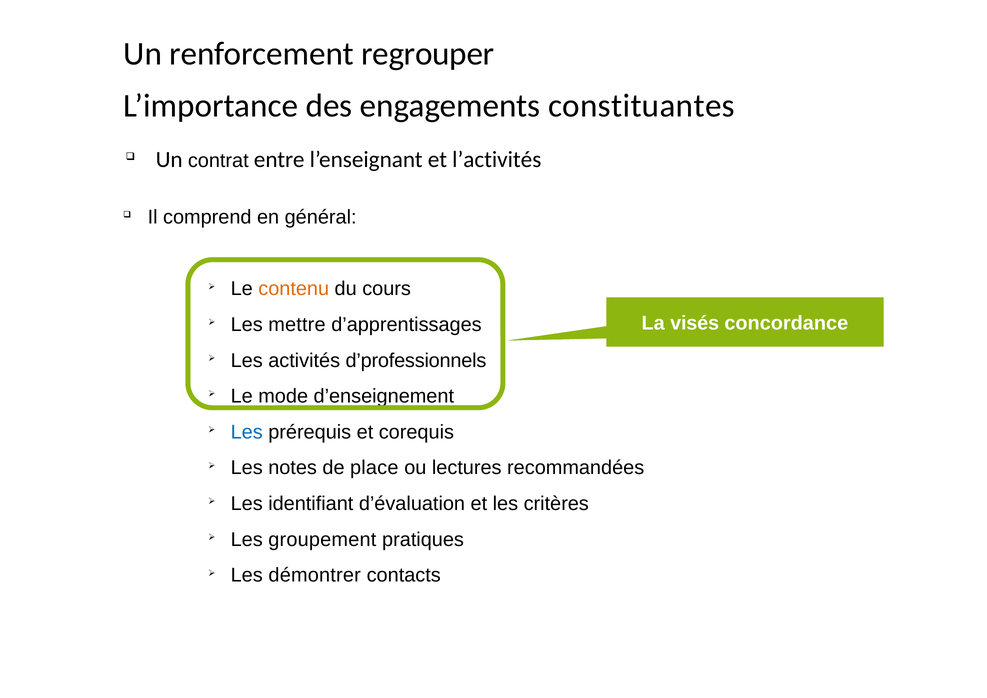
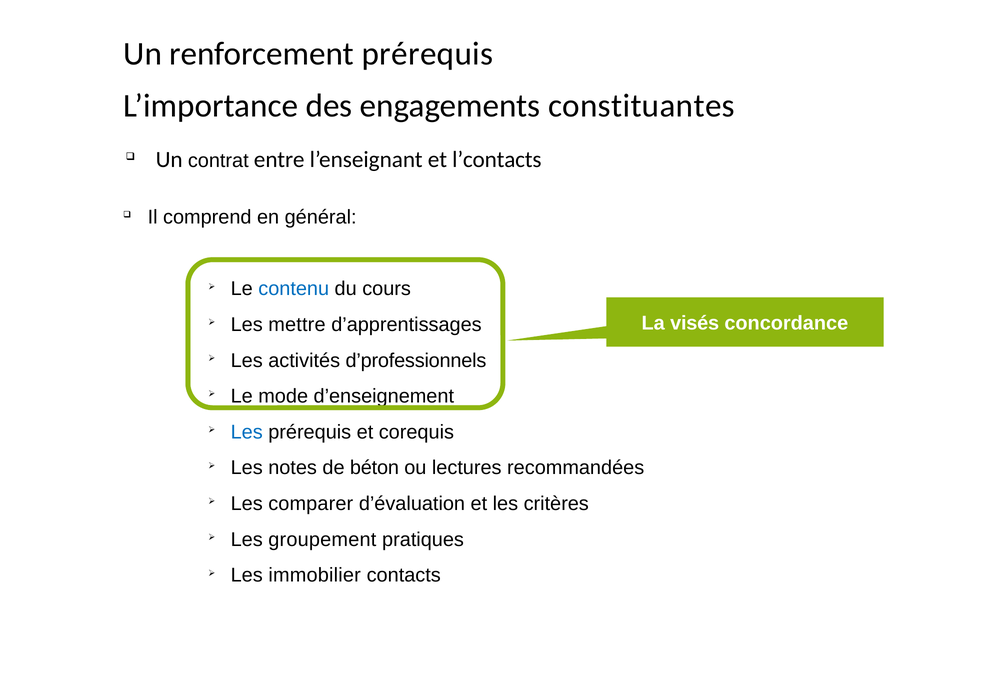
renforcement regrouper: regrouper -> prérequis
l’activités: l’activités -> l’contacts
contenu colour: orange -> blue
place: place -> béton
identifiant: identifiant -> comparer
démontrer: démontrer -> immobilier
